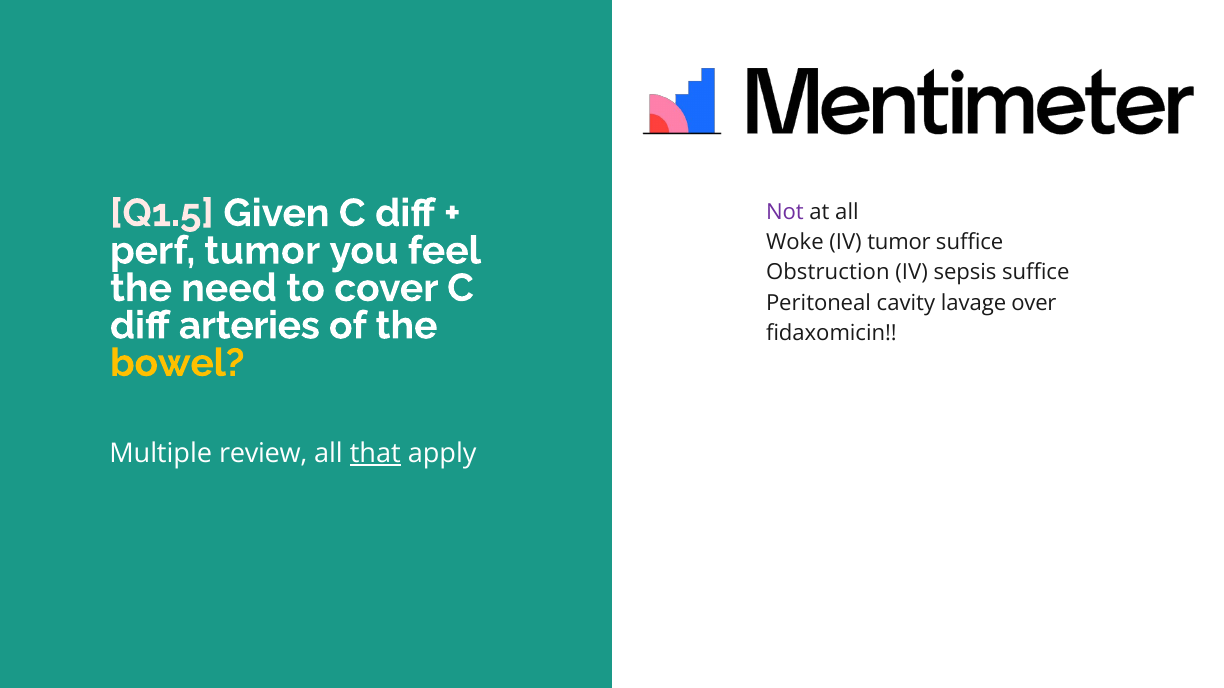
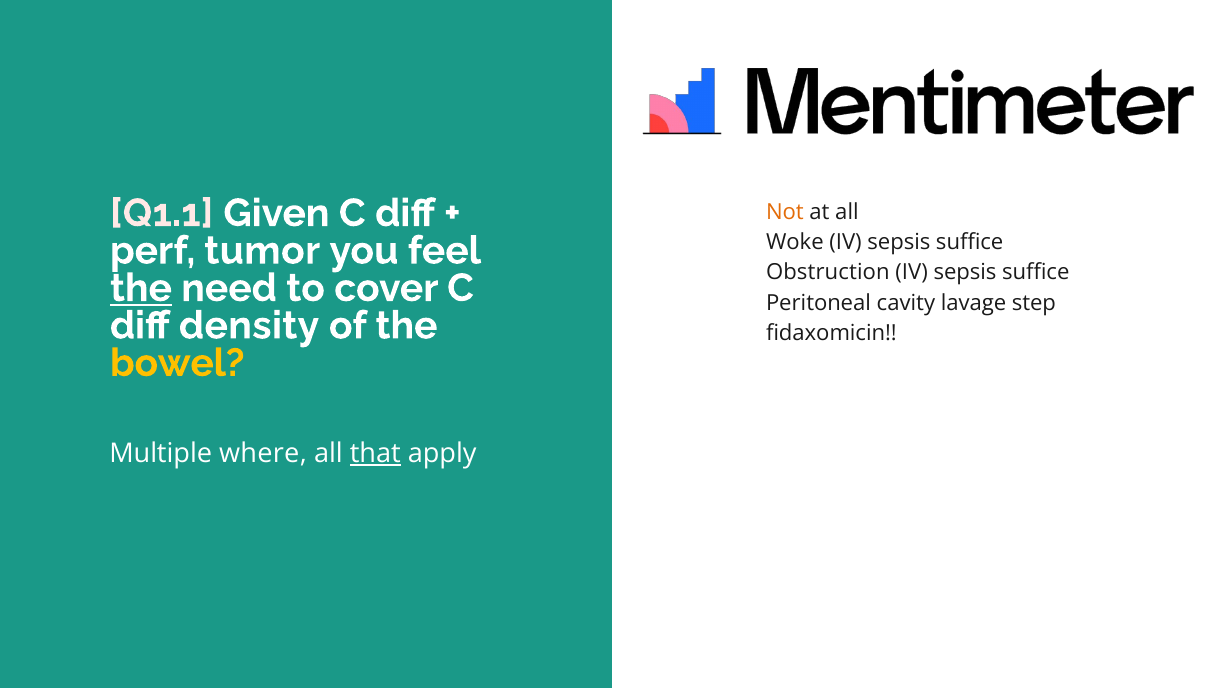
Q1.5: Q1.5 -> Q1.1
Not colour: purple -> orange
tumor at (899, 242): tumor -> sepsis
the at (141, 288) underline: none -> present
over: over -> step
arteries: arteries -> density
review: review -> where
